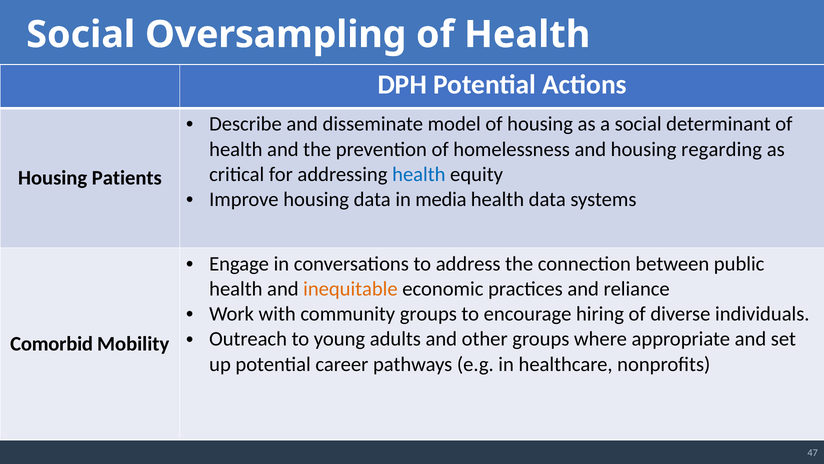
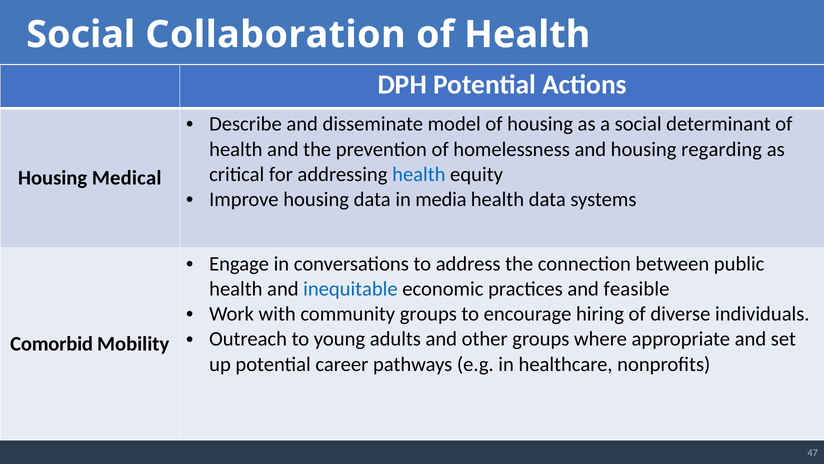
Oversampling: Oversampling -> Collaboration
Patients: Patients -> Medical
inequitable colour: orange -> blue
reliance: reliance -> feasible
